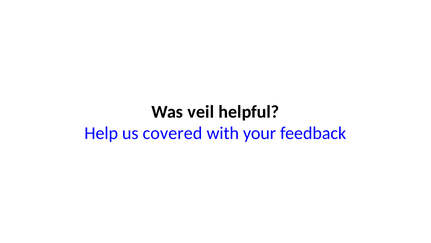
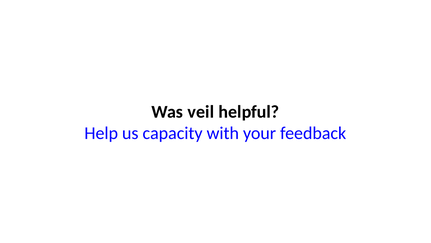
covered: covered -> capacity
